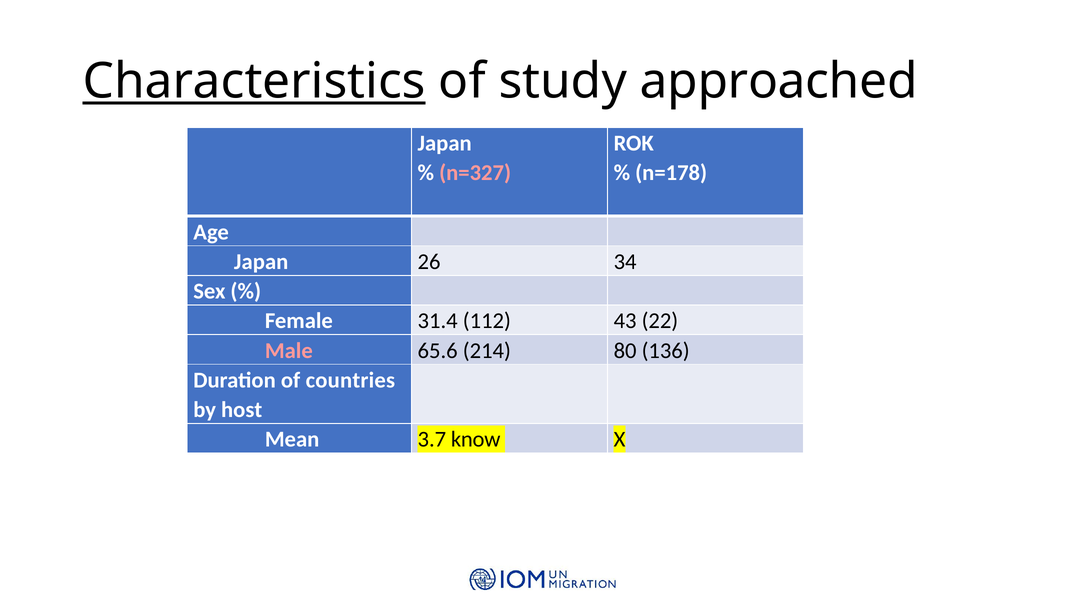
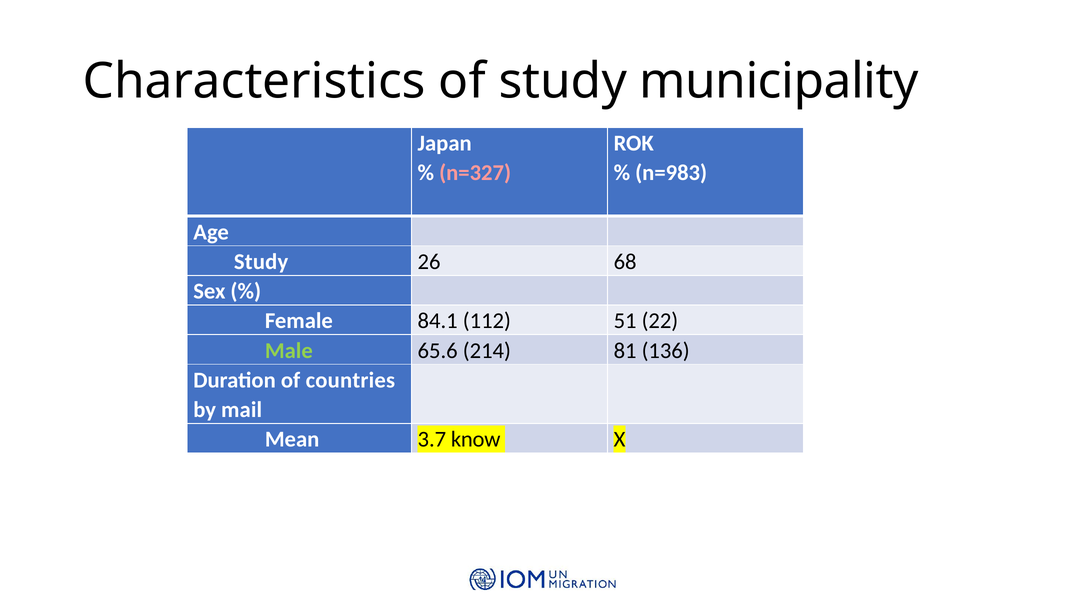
Characteristics underline: present -> none
approached: approached -> municipality
n=178: n=178 -> n=983
Japan at (261, 262): Japan -> Study
34: 34 -> 68
31.4: 31.4 -> 84.1
43: 43 -> 51
Male colour: pink -> light green
80: 80 -> 81
host: host -> mail
